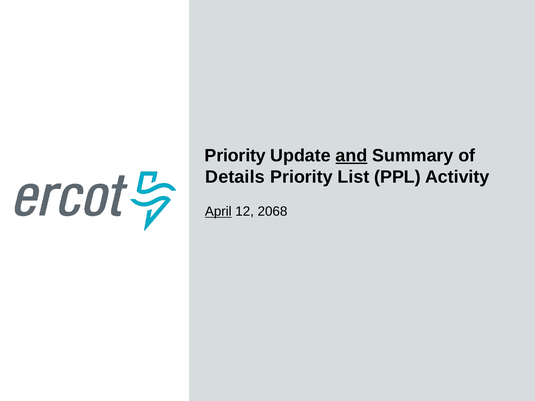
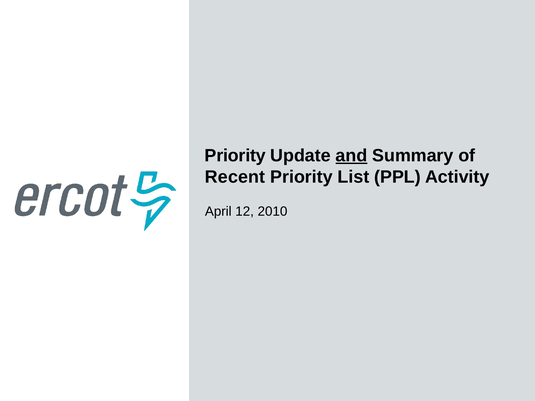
Details: Details -> Recent
April underline: present -> none
2068: 2068 -> 2010
